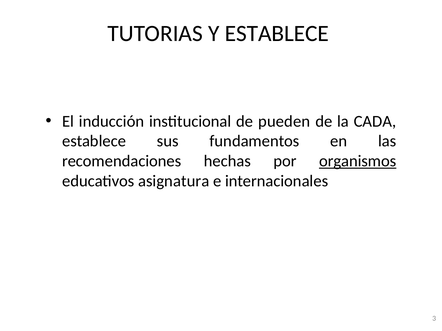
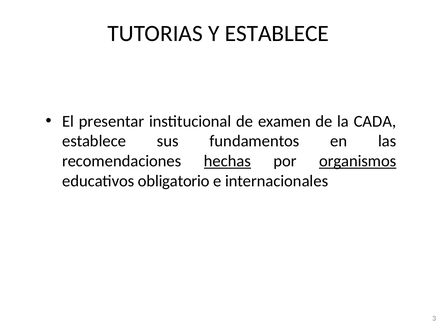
inducción: inducción -> presentar
pueden: pueden -> examen
hechas underline: none -> present
asignatura: asignatura -> obligatorio
